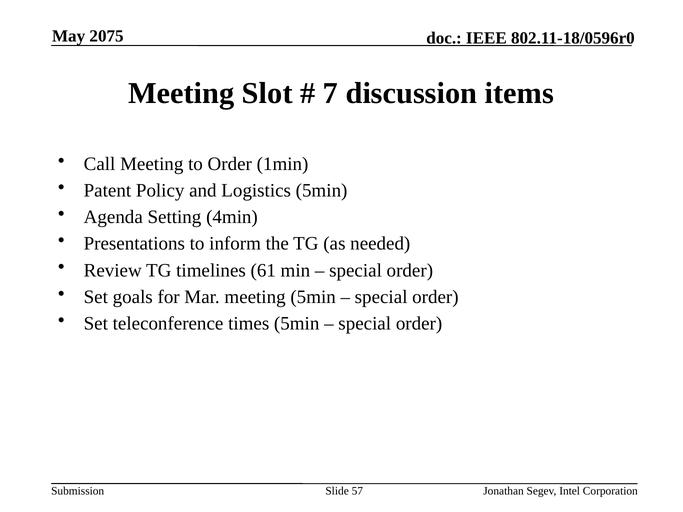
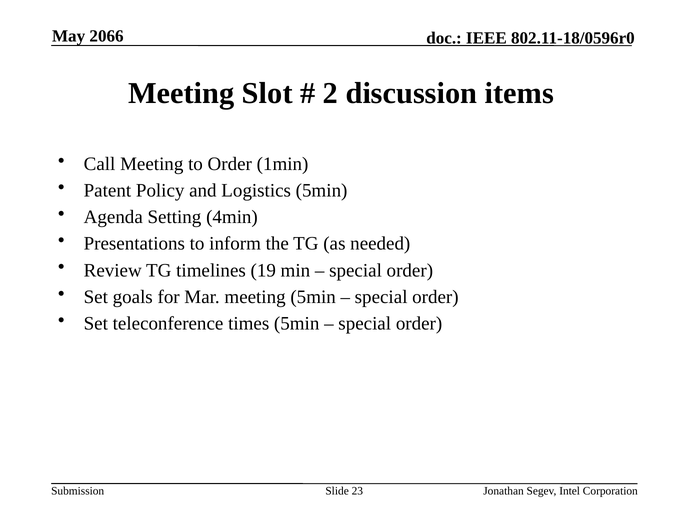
2075: 2075 -> 2066
7: 7 -> 2
61: 61 -> 19
57: 57 -> 23
